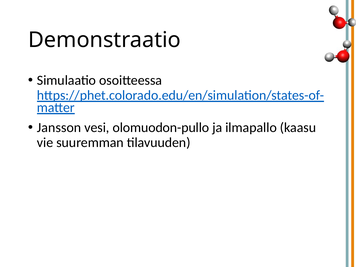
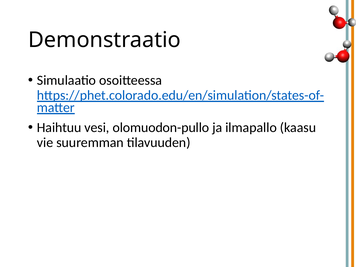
Jansson: Jansson -> Haihtuu
